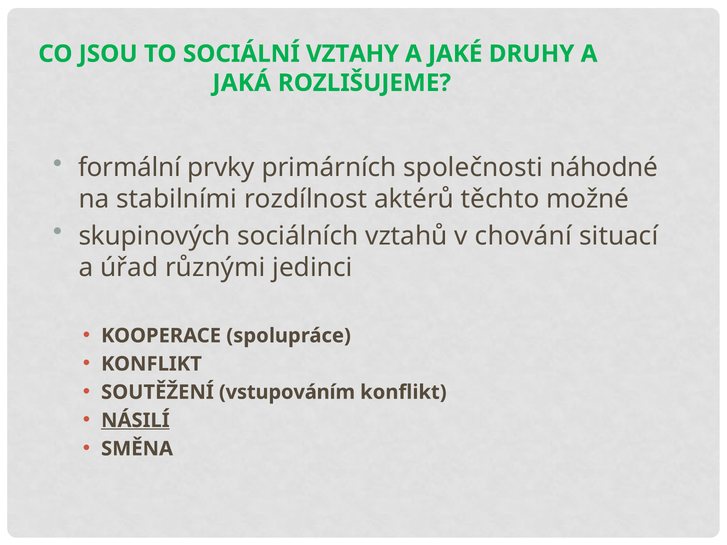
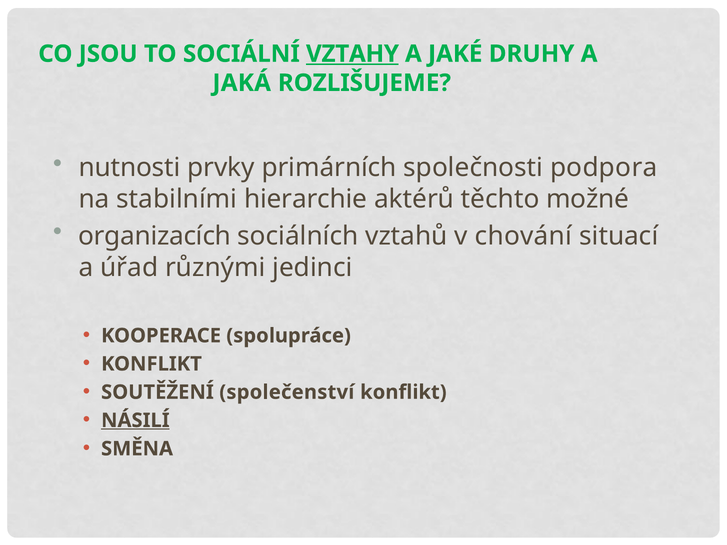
VZTAHY underline: none -> present
formální: formální -> nutnosti
náhodné: náhodné -> podpora
rozdílnost: rozdílnost -> hierarchie
skupinových: skupinových -> organizacích
vstupováním: vstupováním -> společenství
